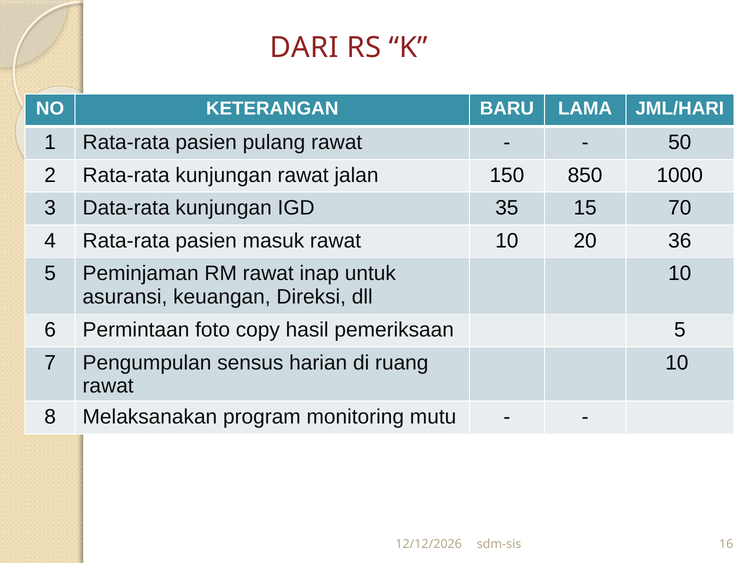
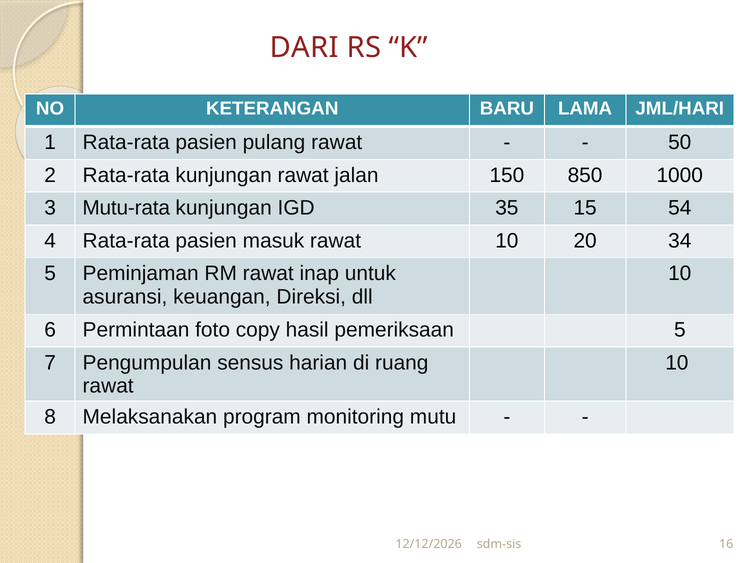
Data-rata: Data-rata -> Mutu-rata
70: 70 -> 54
36: 36 -> 34
